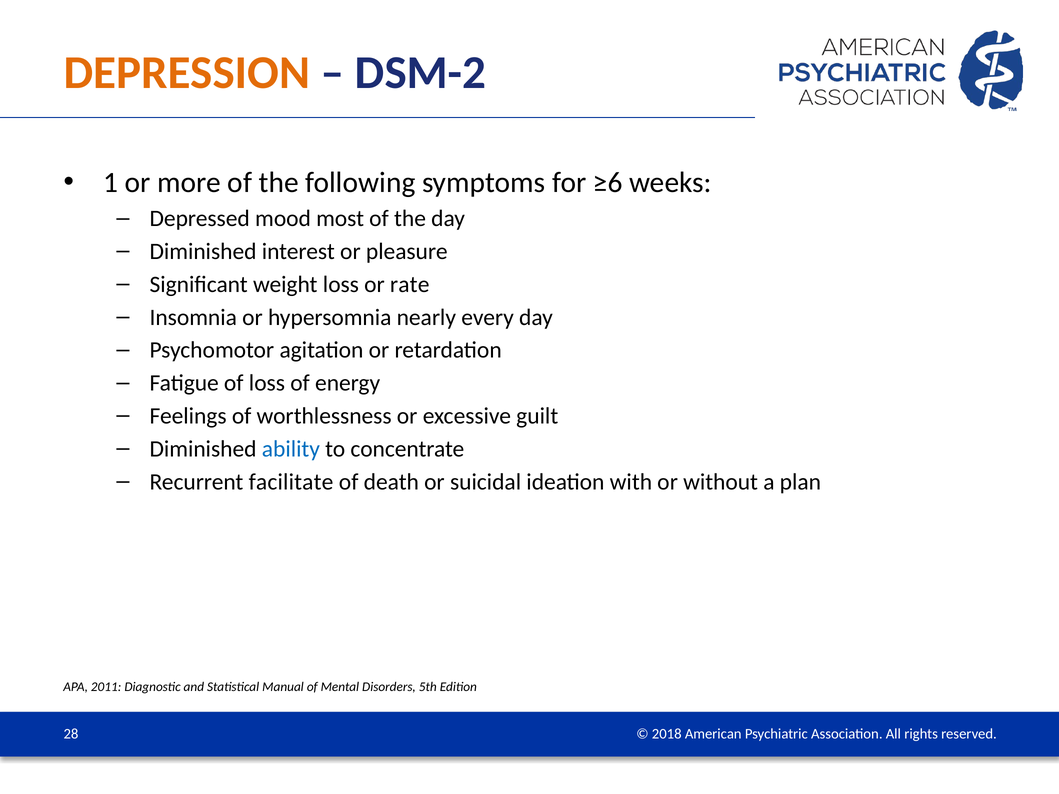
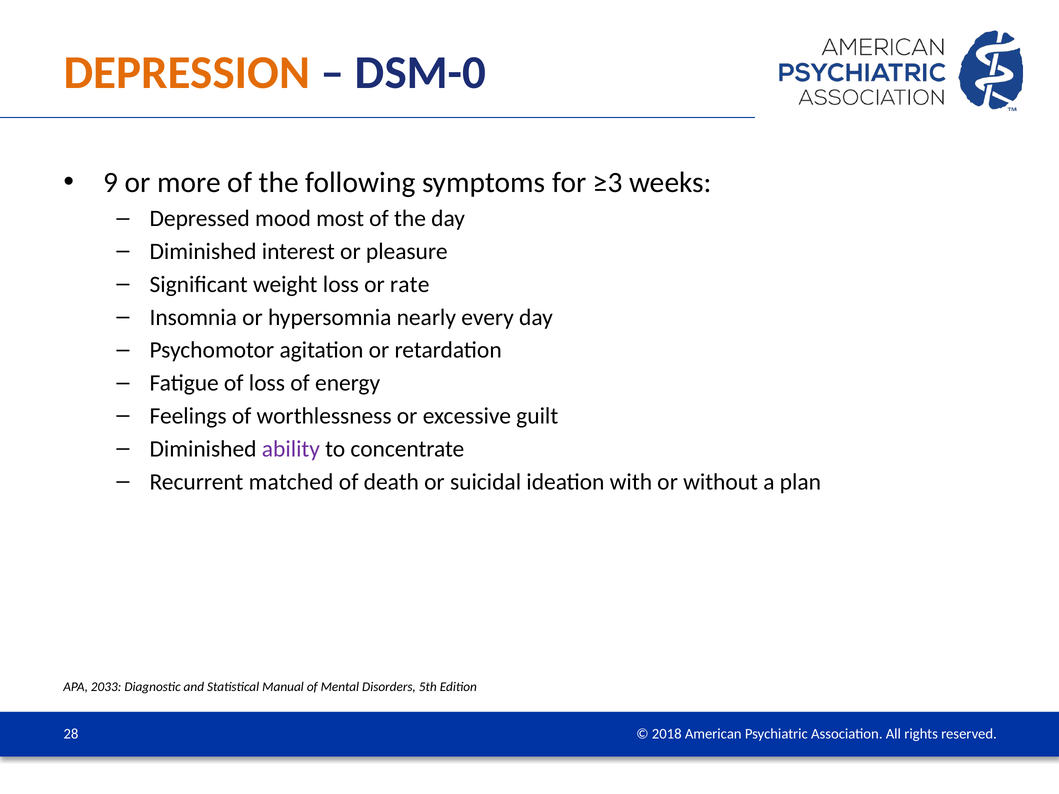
DSM-2: DSM-2 -> DSM-0
1: 1 -> 9
≥6: ≥6 -> ≥3
ability colour: blue -> purple
facilitate: facilitate -> matched
2011: 2011 -> 2033
